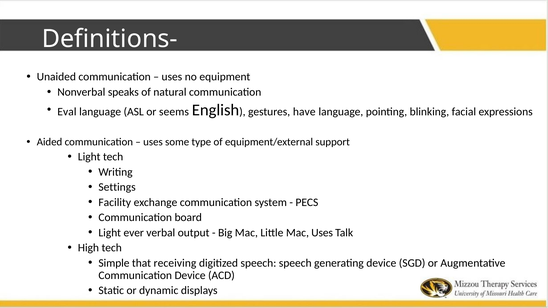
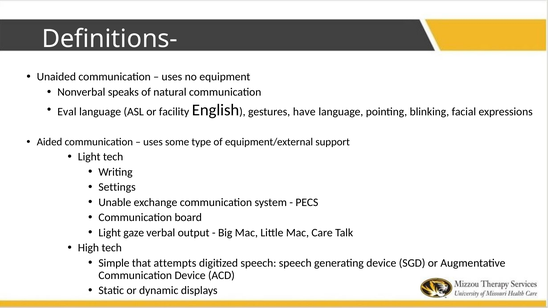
seems: seems -> facility
Facility: Facility -> Unable
ever: ever -> gaze
Mac Uses: Uses -> Care
receiving: receiving -> attempts
